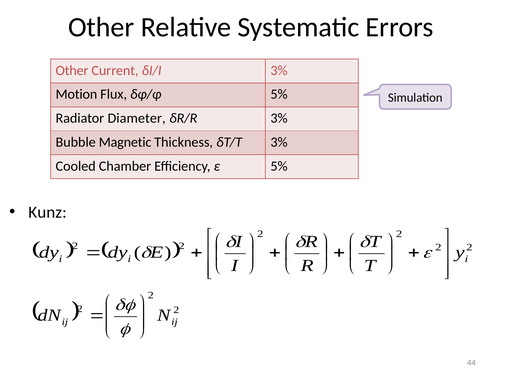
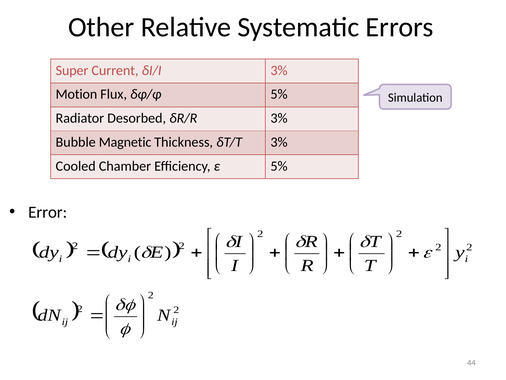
Other at (72, 70): Other -> Super
Diameter: Diameter -> Desorbed
Kunz: Kunz -> Error
